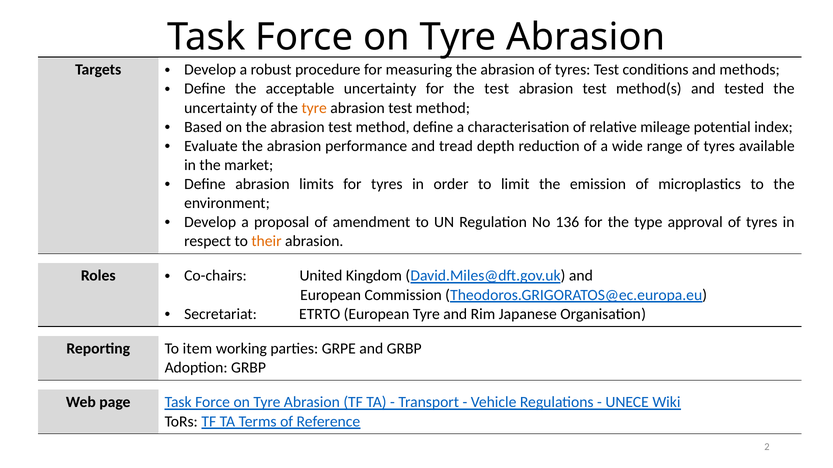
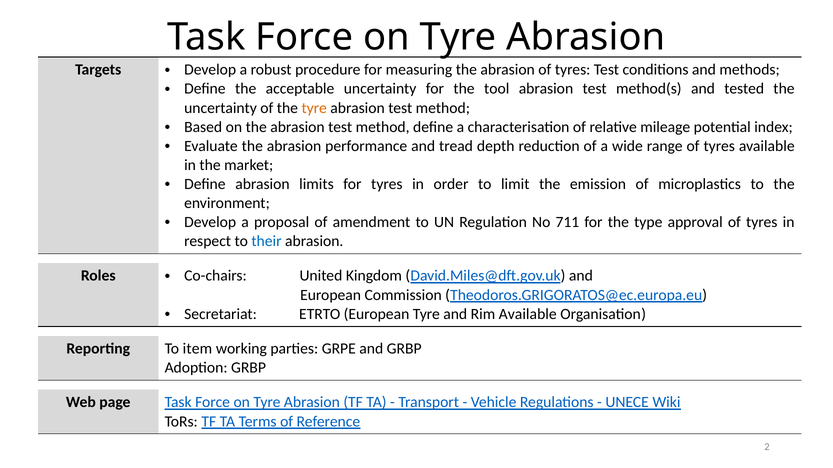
the test: test -> tool
136: 136 -> 711
their colour: orange -> blue
Rim Japanese: Japanese -> Available
